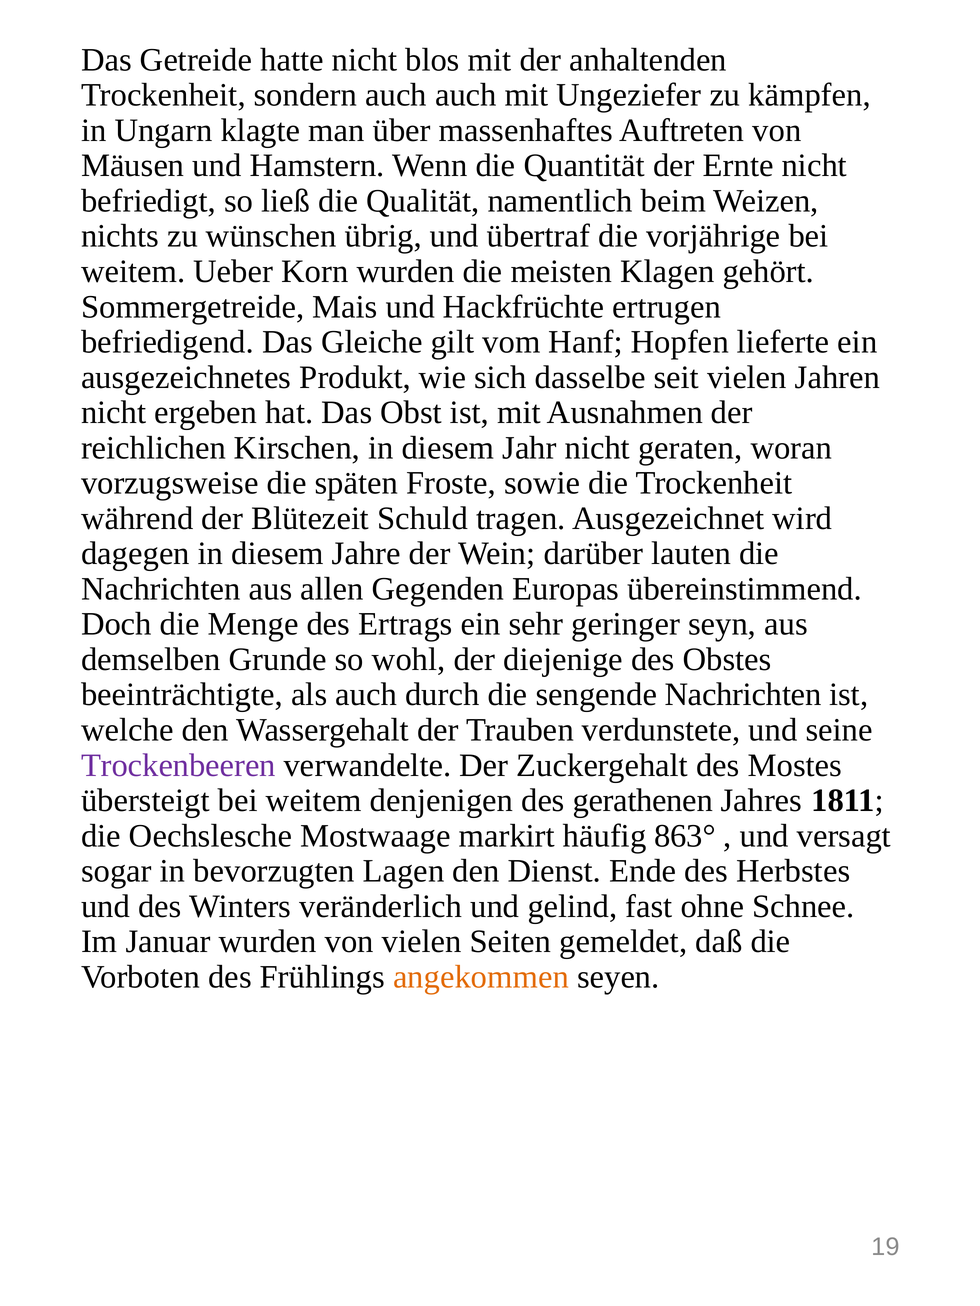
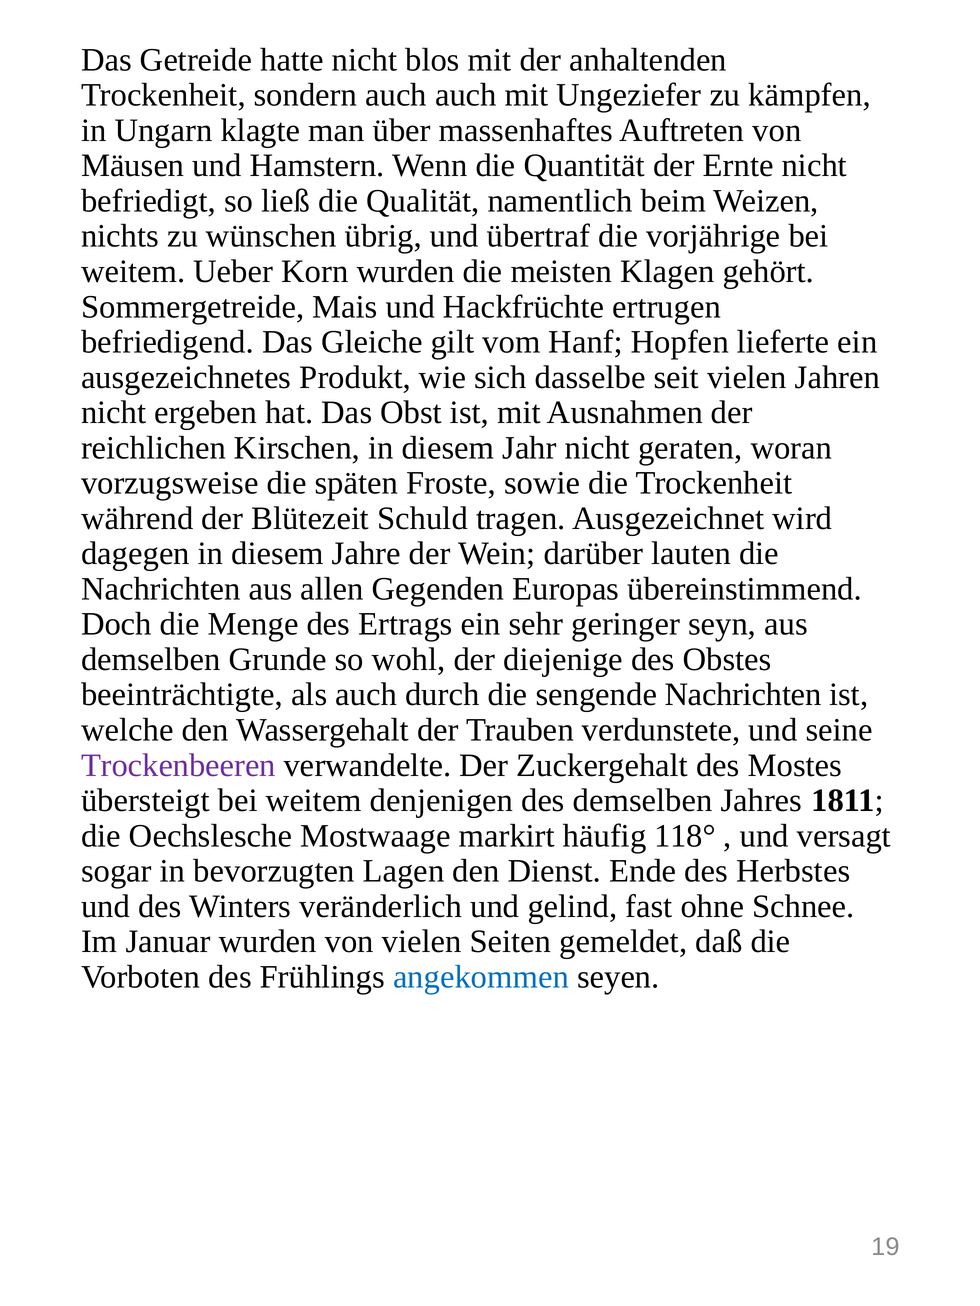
des gerathenen: gerathenen -> demselben
863°: 863° -> 118°
angekommen colour: orange -> blue
